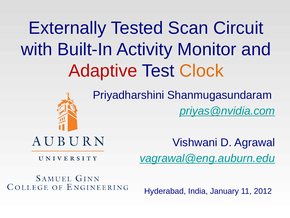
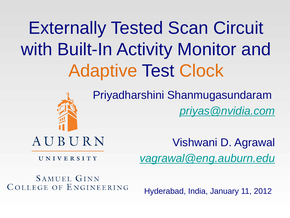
Adaptive colour: red -> orange
